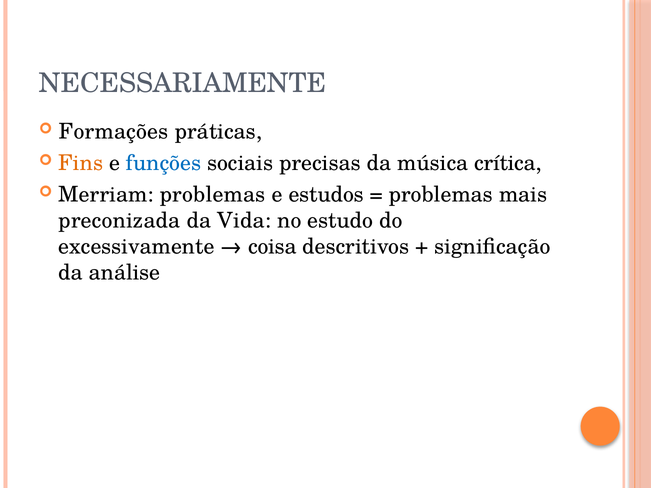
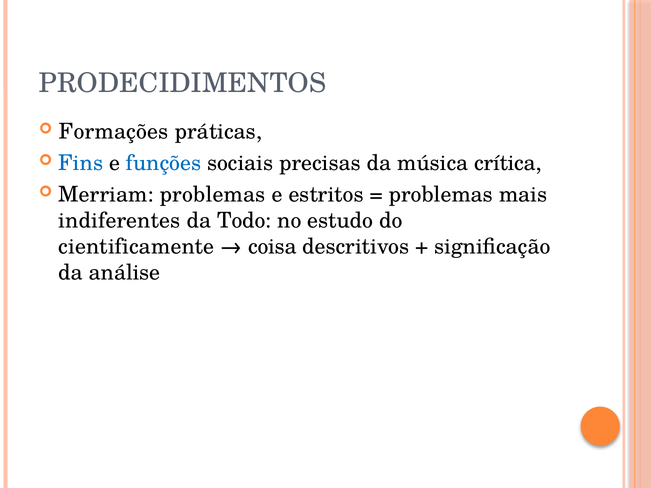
NECESSARIAMENTE: NECESSARIAMENTE -> PRODECIDIMENTOS
Fins colour: orange -> blue
estudos: estudos -> estritos
preconizada: preconizada -> indiferentes
Vida: Vida -> Todo
excessivamente: excessivamente -> cientificamente
